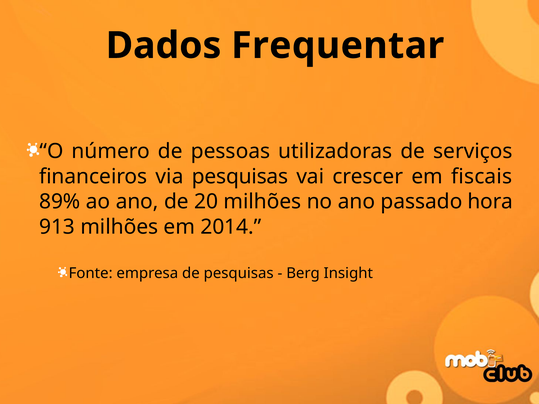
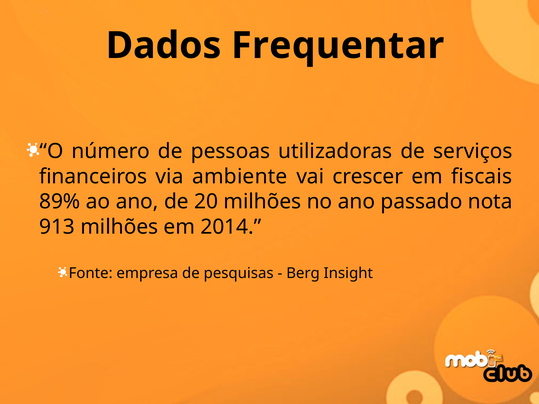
via pesquisas: pesquisas -> ambiente
hora: hora -> nota
